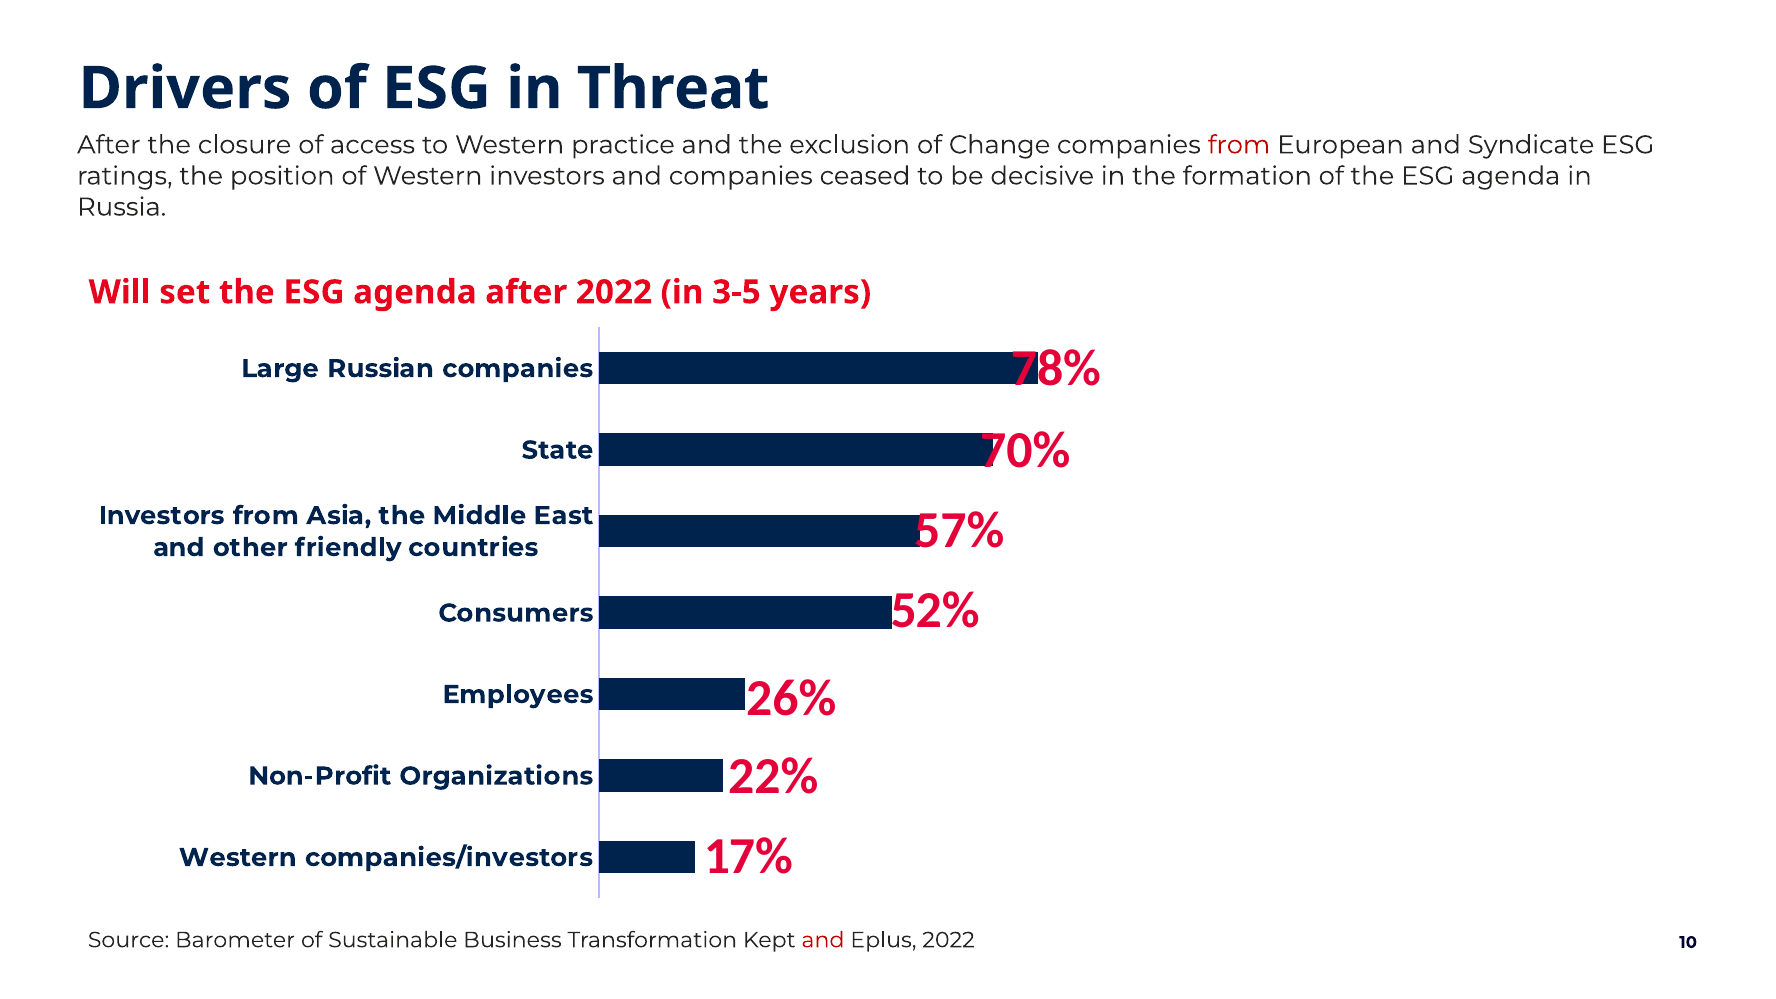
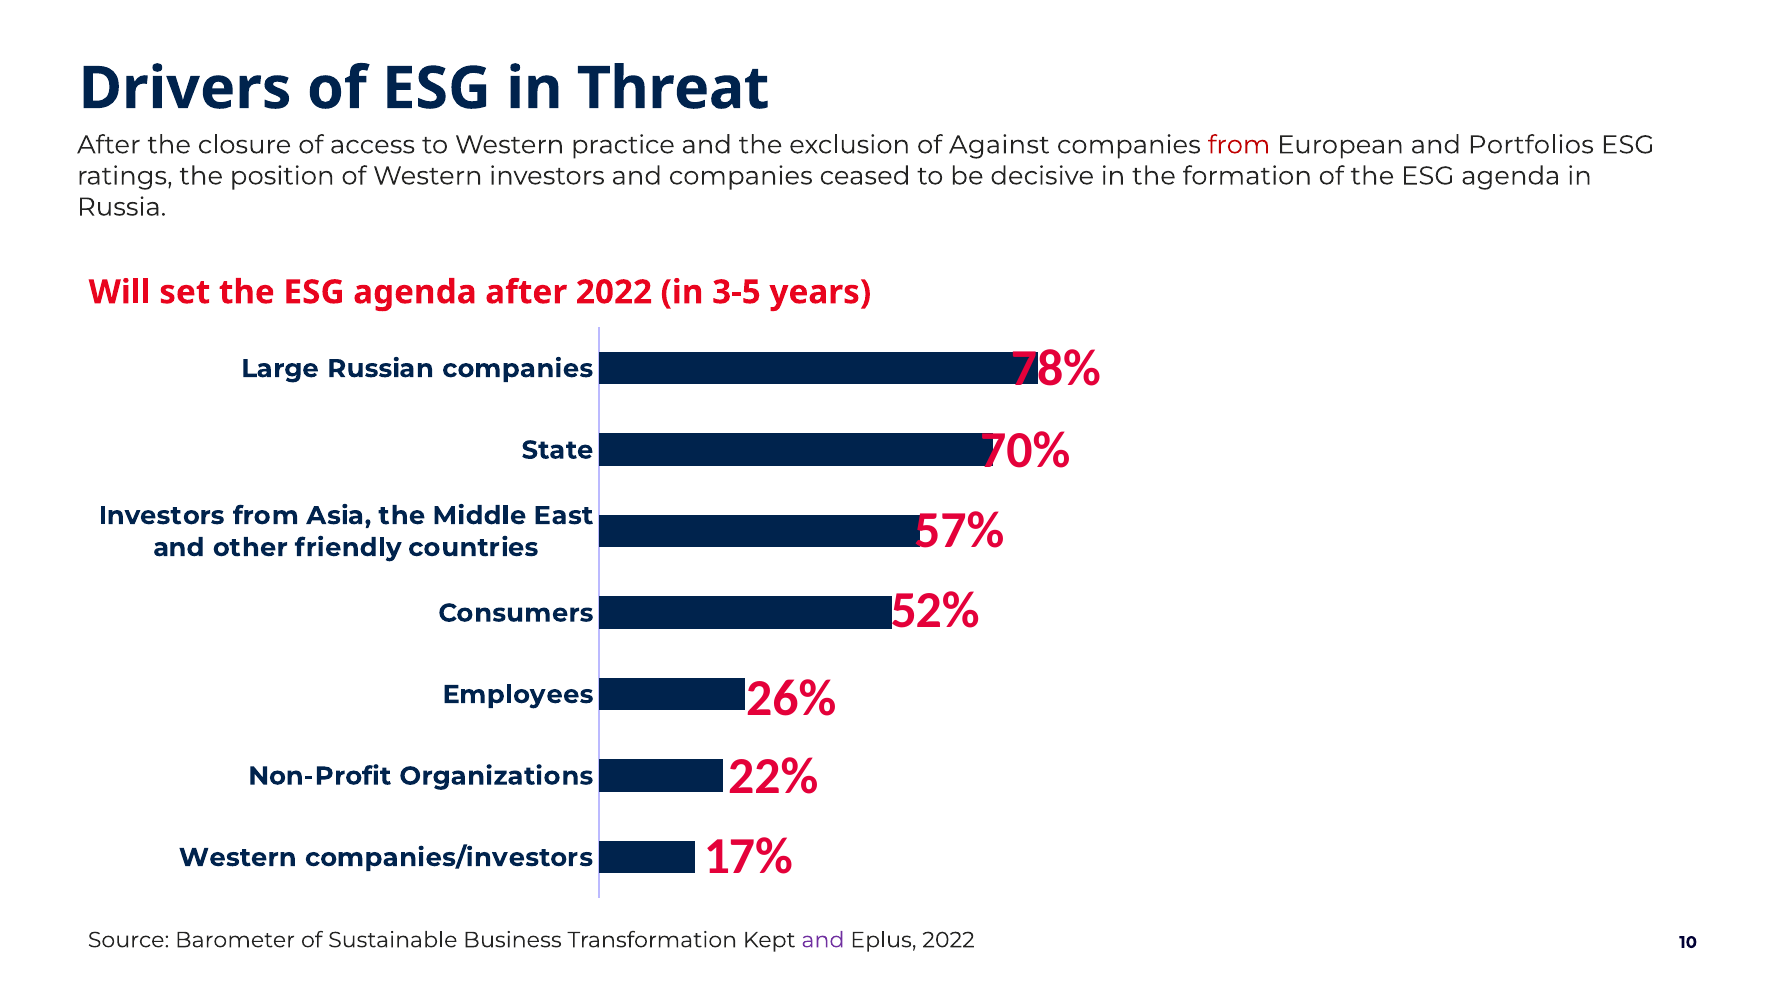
Change: Change -> Against
Syndicate: Syndicate -> Portfolios
and at (823, 940) colour: red -> purple
